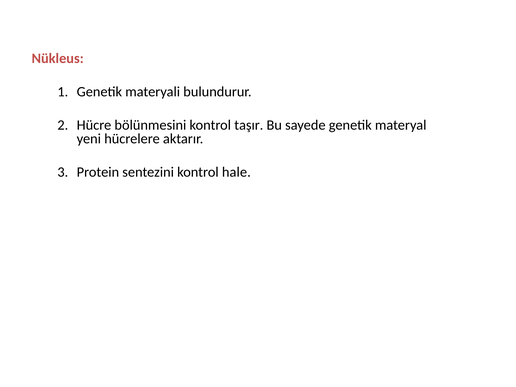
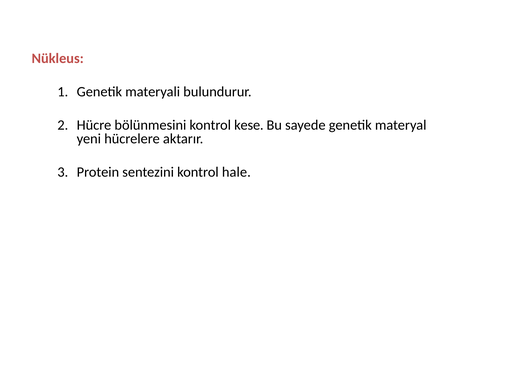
taşır: taşır -> kese
